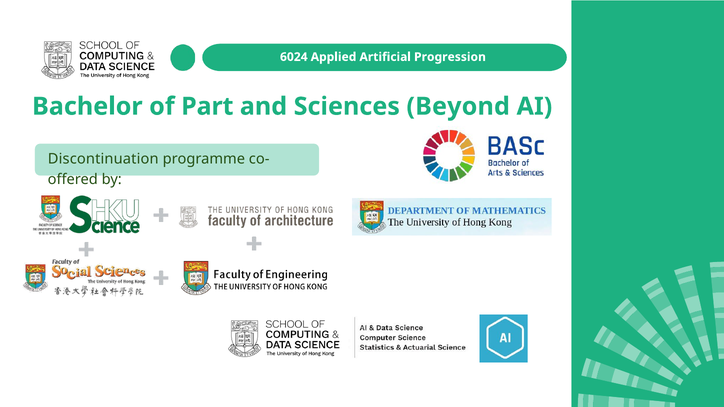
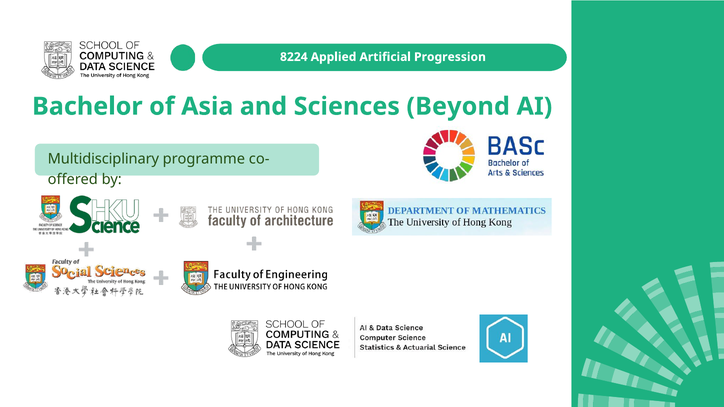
6024: 6024 -> 8224
Part: Part -> Asia
Discontinuation: Discontinuation -> Multidisciplinary
